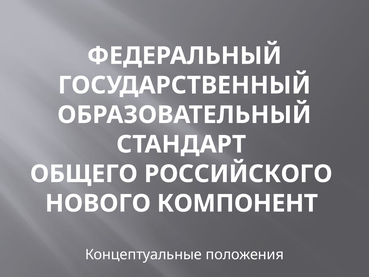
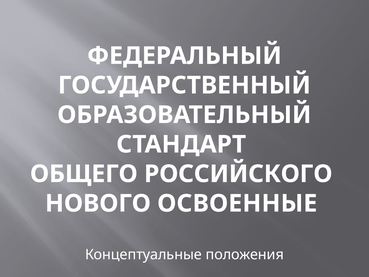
КОМПОНЕНТ: КОМПОНЕНТ -> ОСВОЕННЫЕ
